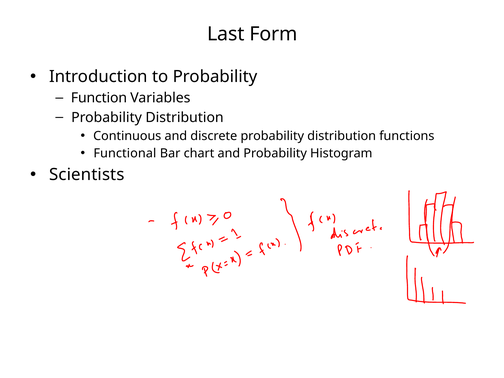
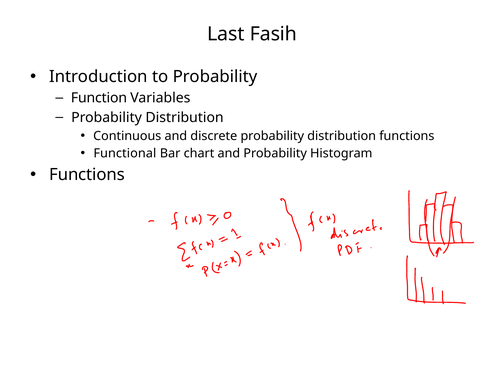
Form: Form -> Fasih
Scientists at (87, 175): Scientists -> Functions
